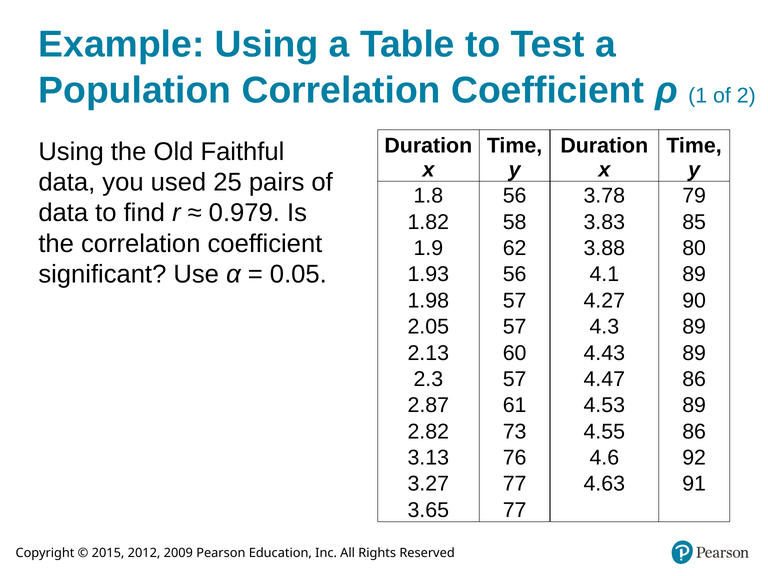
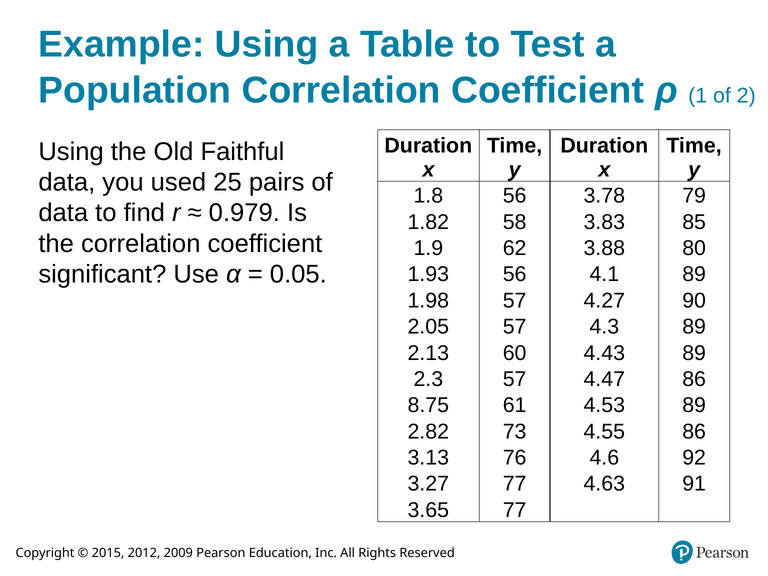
2.87: 2.87 -> 8.75
